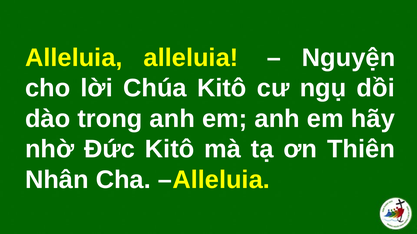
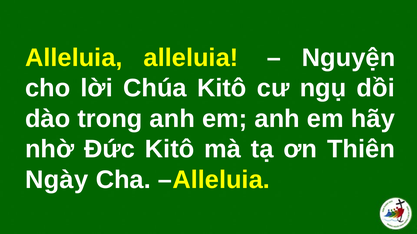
Nhân: Nhân -> Ngày
